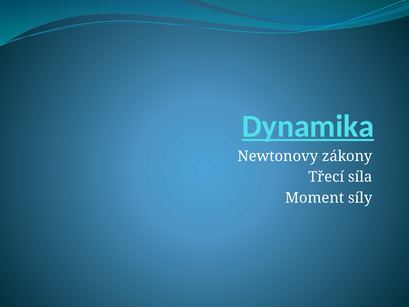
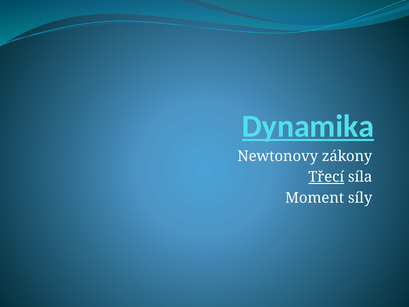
Třecí underline: none -> present
